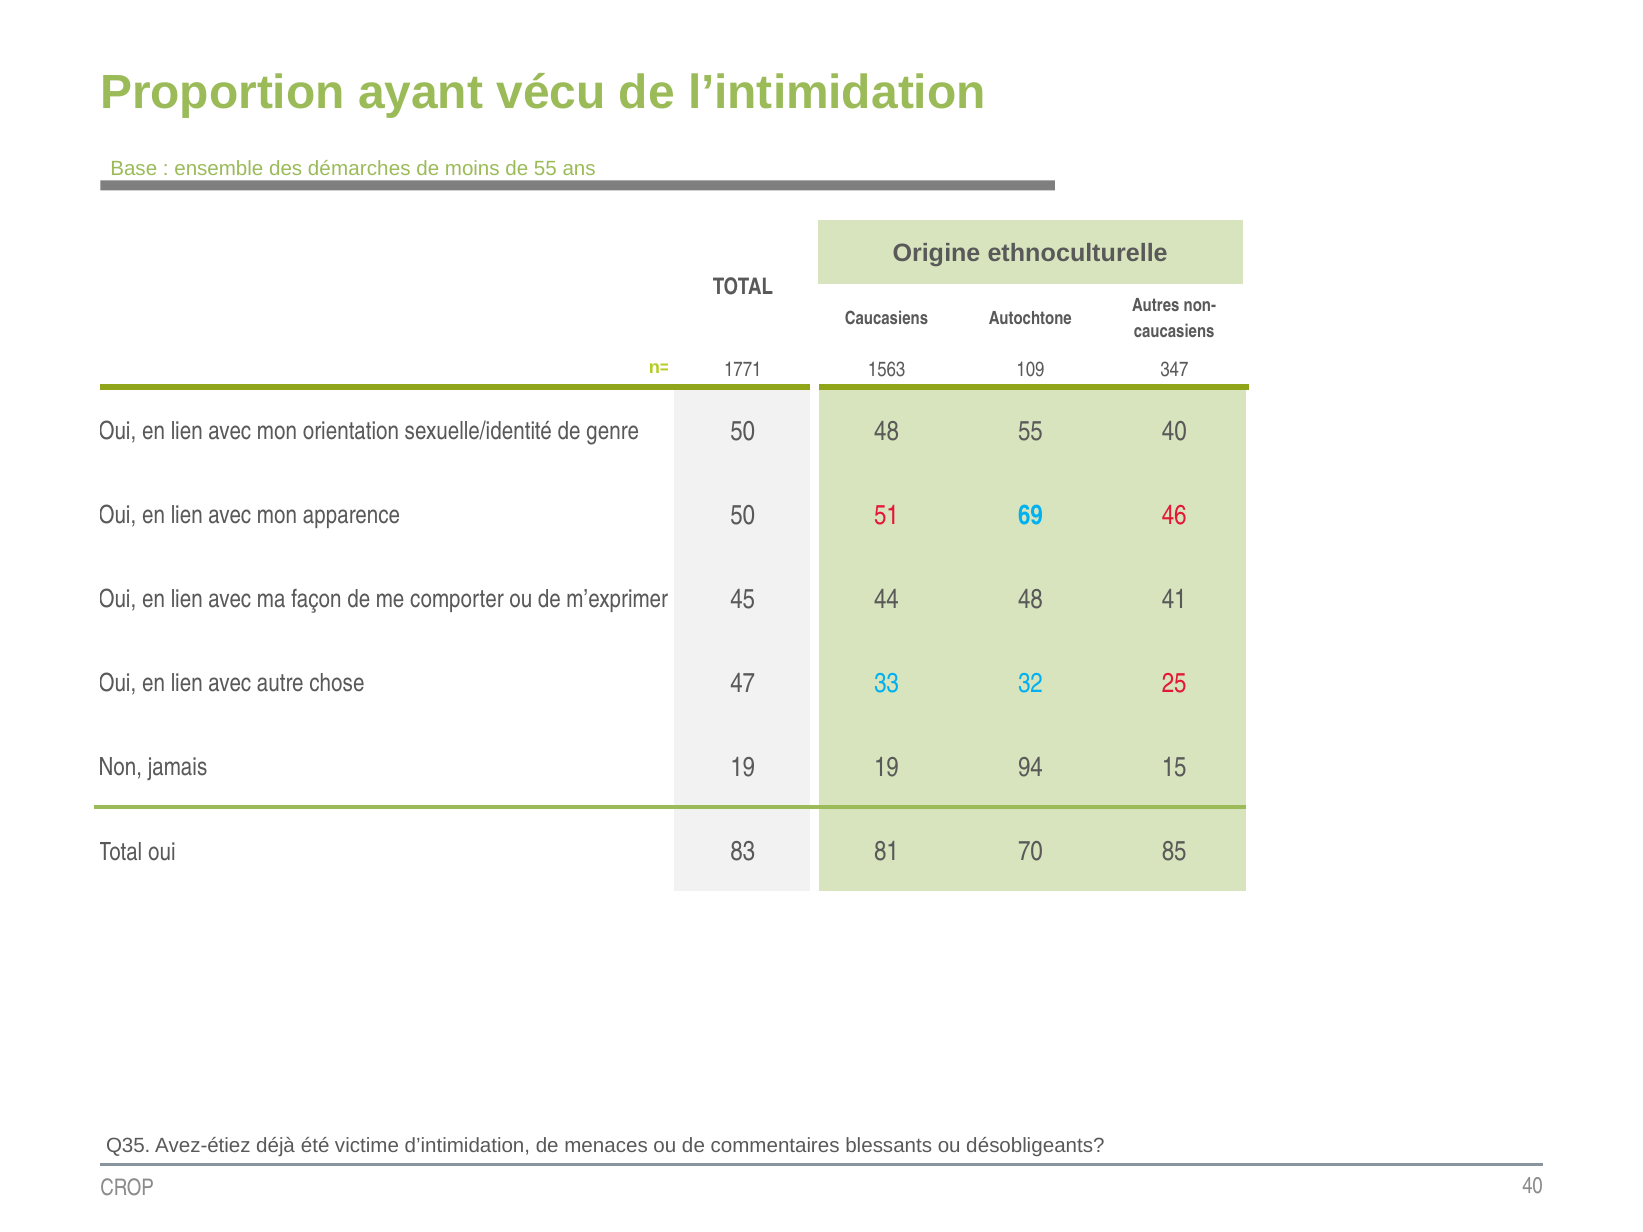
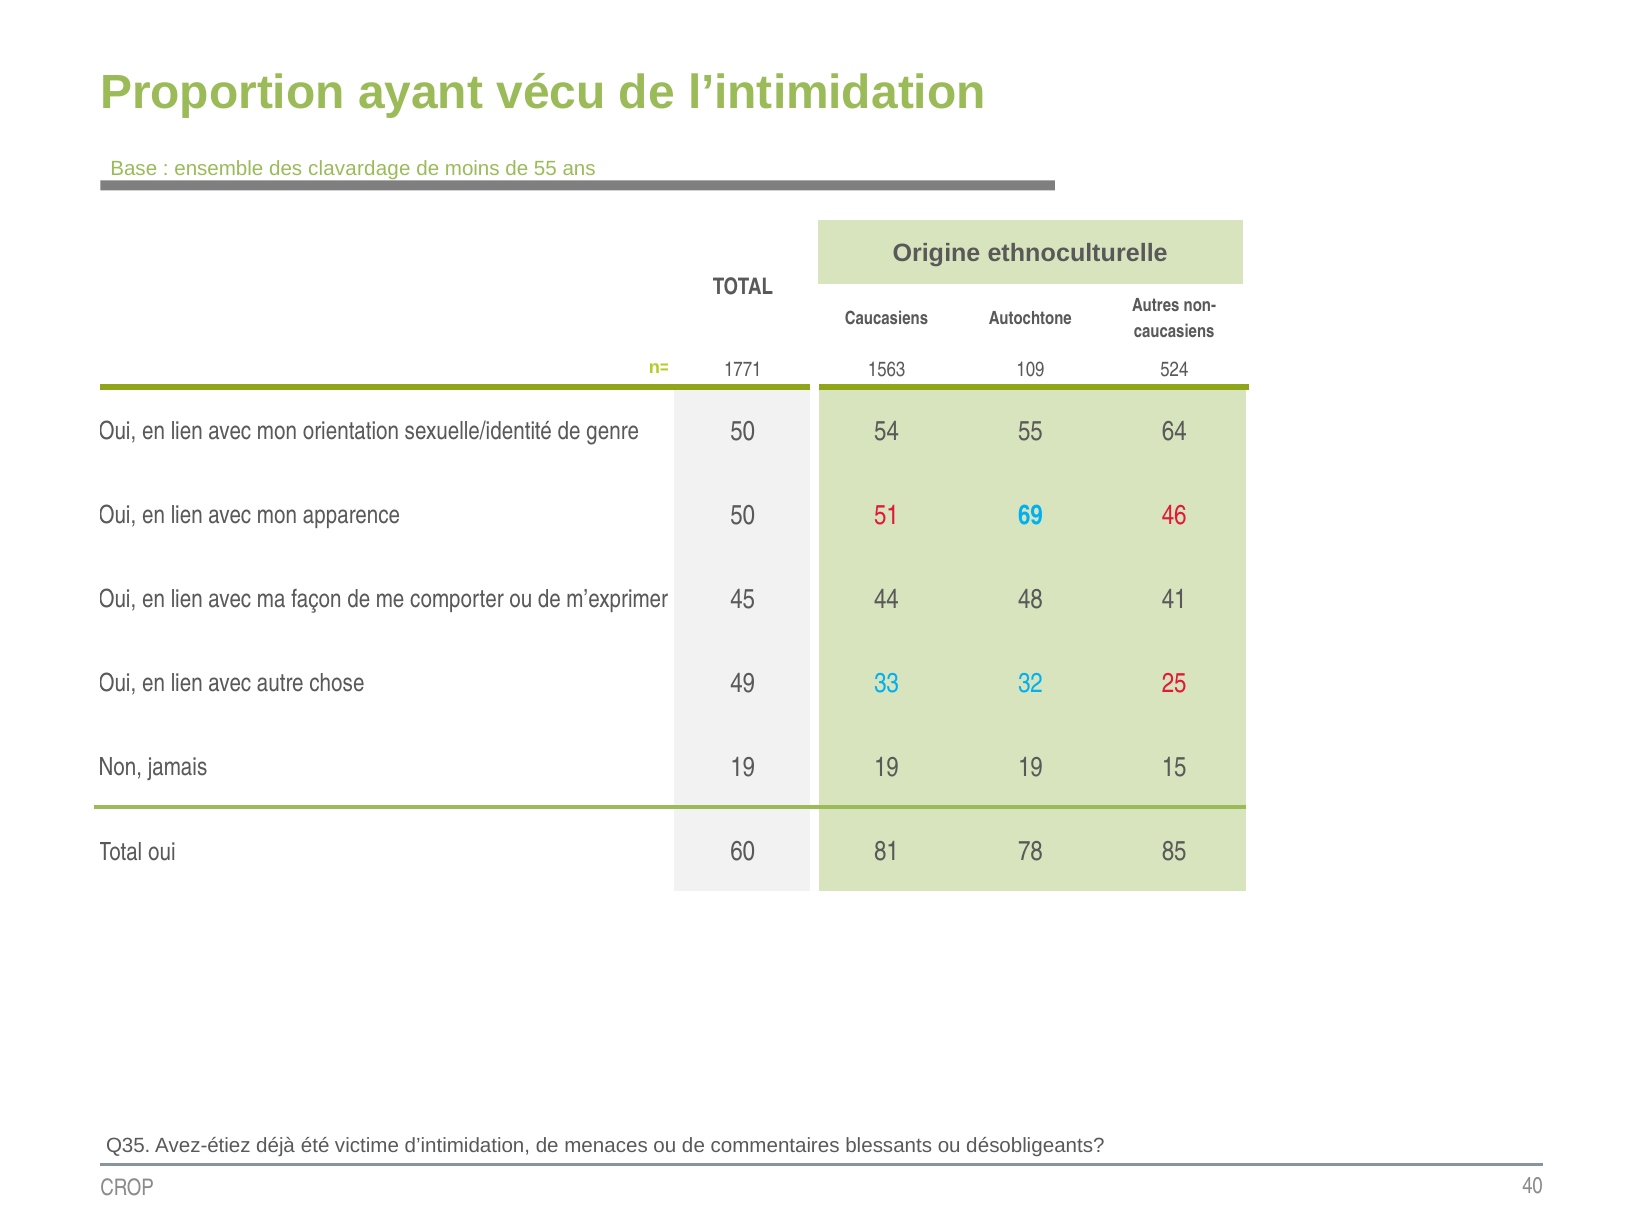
démarches: démarches -> clavardage
347: 347 -> 524
50 48: 48 -> 54
55 40: 40 -> 64
47: 47 -> 49
19 19 94: 94 -> 19
83: 83 -> 60
70: 70 -> 78
